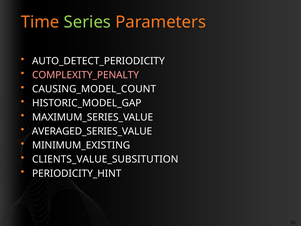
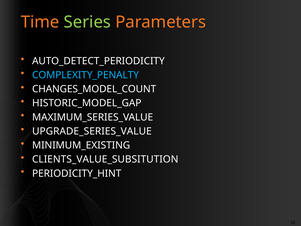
COMPLEXITY_PENALTY colour: pink -> light blue
CAUSING_MODEL_COUNT: CAUSING_MODEL_COUNT -> CHANGES_MODEL_COUNT
AVERAGED_SERIES_VALUE: AVERAGED_SERIES_VALUE -> UPGRADE_SERIES_VALUE
